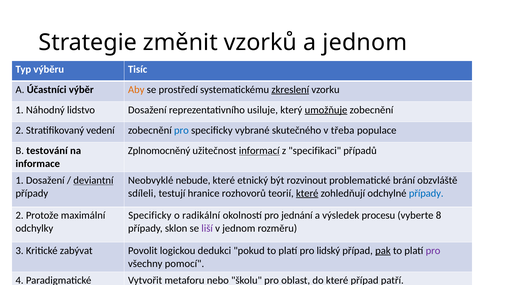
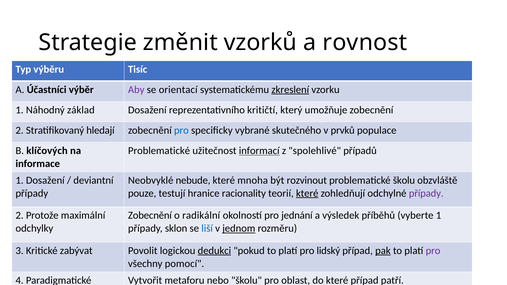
a jednom: jednom -> rovnost
Aby colour: orange -> purple
prostředí: prostředí -> orientací
lidstvo: lidstvo -> základ
usiluje: usiluje -> kritičtí
umožňuje underline: present -> none
vedení: vedení -> hledají
třeba: třeba -> prvků
testování: testování -> klíčových
Zplnomocněný at (159, 151): Zplnomocněný -> Problematické
specifikaci: specifikaci -> spolehlivé
deviantní underline: present -> none
etnický: etnický -> mnoha
problematické brání: brání -> školu
sdíleli: sdíleli -> pouze
rozhovorů: rozhovorů -> racionality
případy at (426, 193) colour: blue -> purple
Specificky at (150, 216): Specificky -> Zobecnění
procesu: procesu -> příběhů
vyberte 8: 8 -> 1
liší colour: purple -> blue
jednom at (239, 229) underline: none -> present
dedukci underline: none -> present
